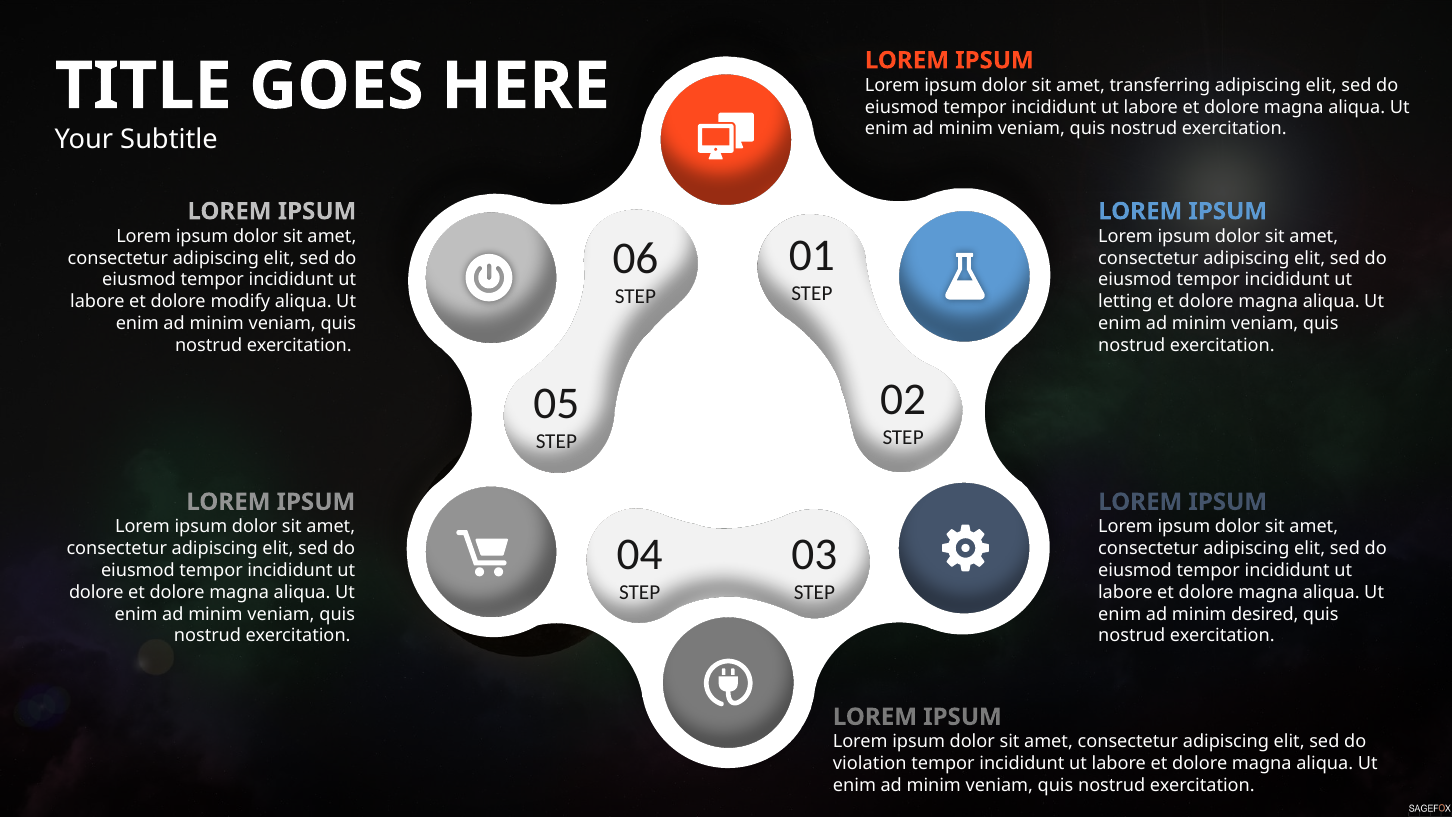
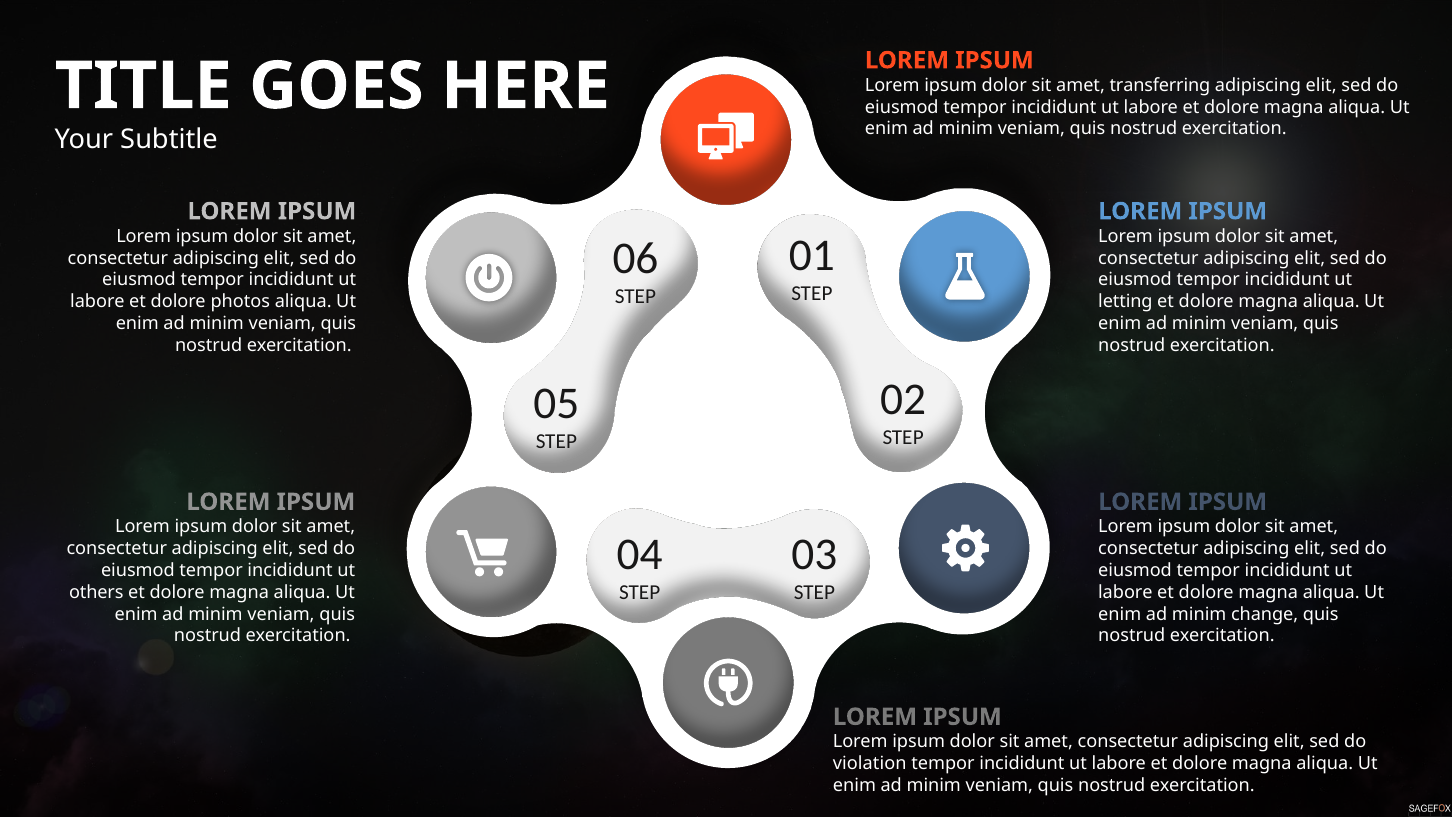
modify: modify -> photos
dolore at (96, 592): dolore -> others
desired: desired -> change
